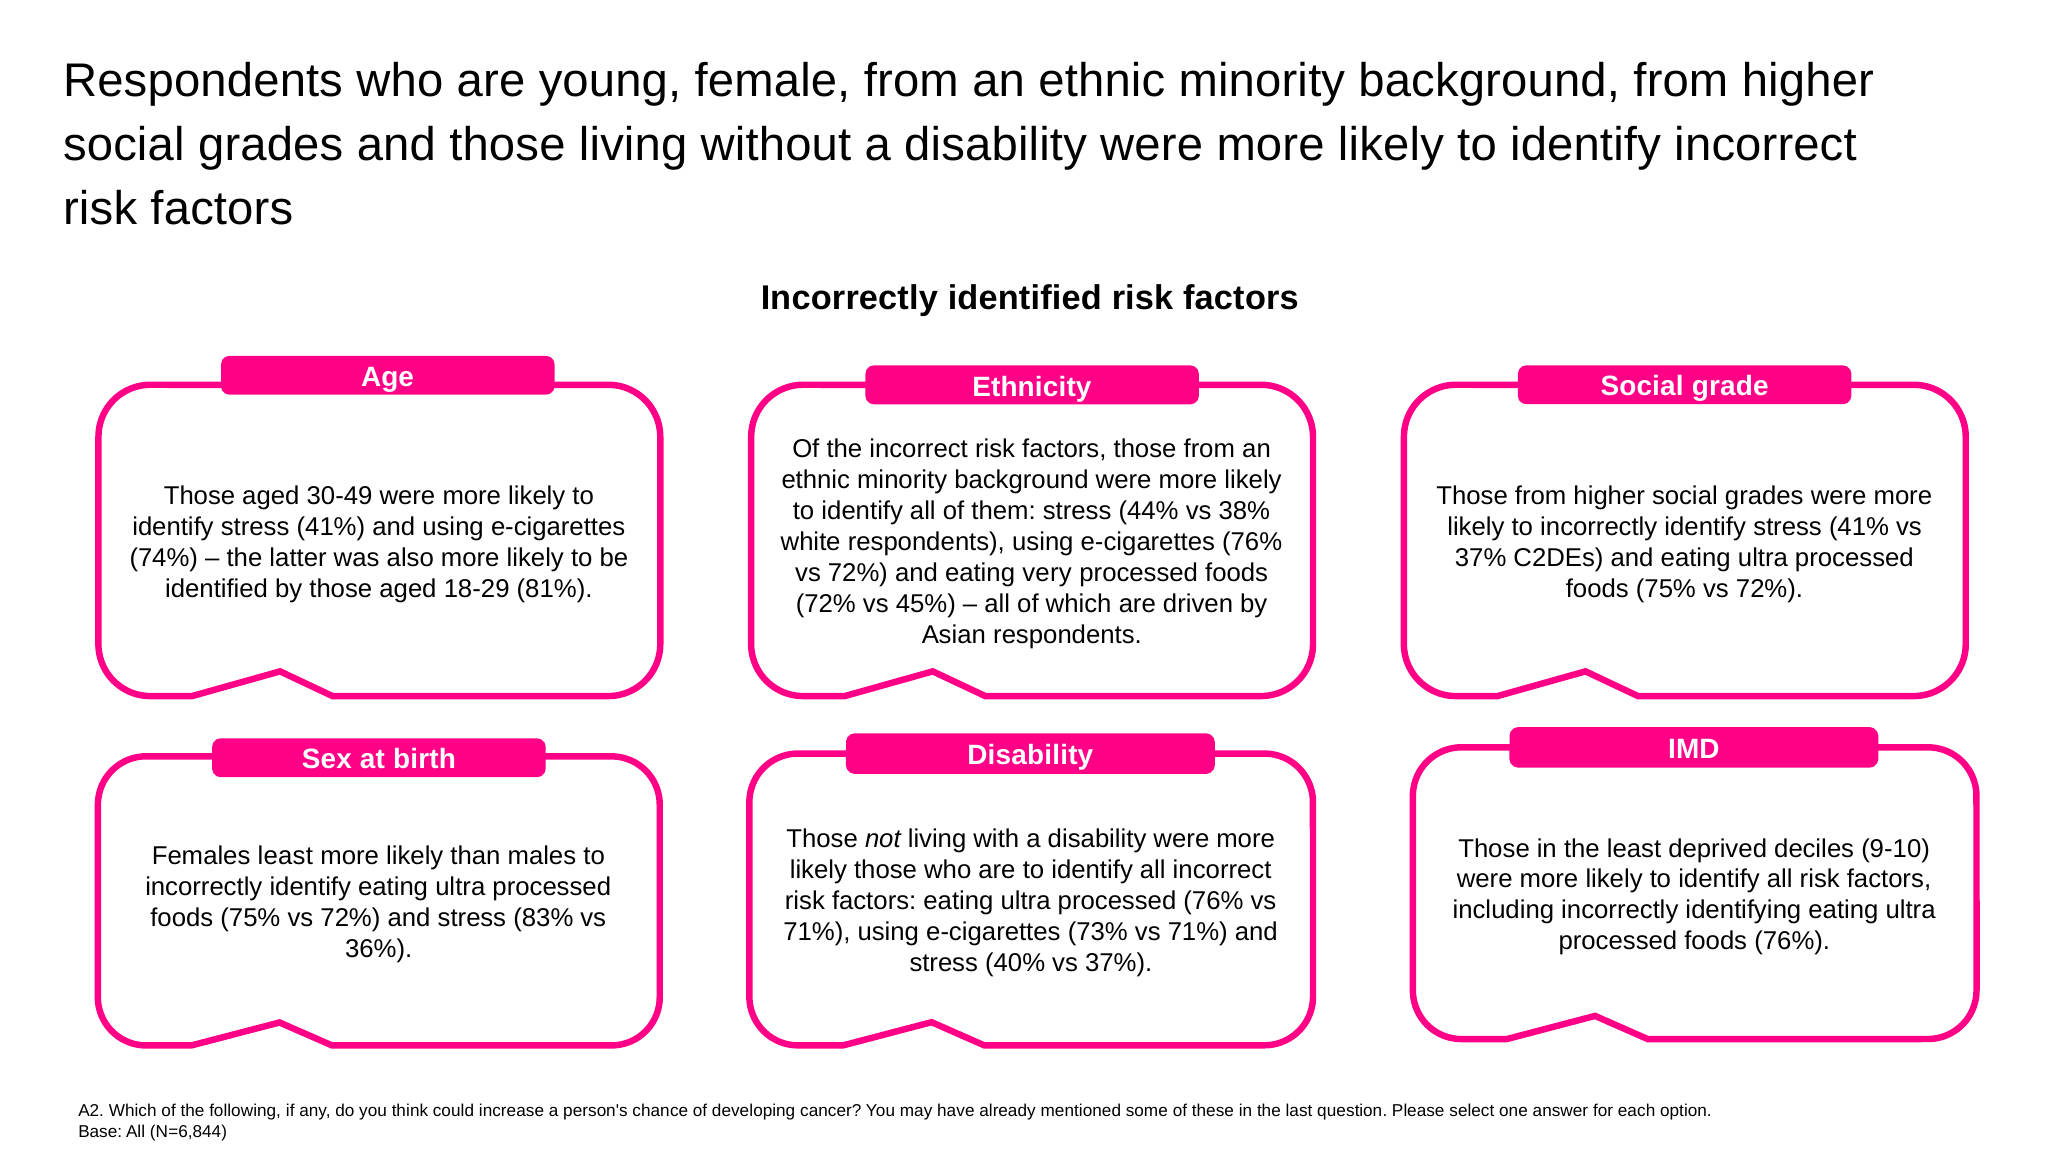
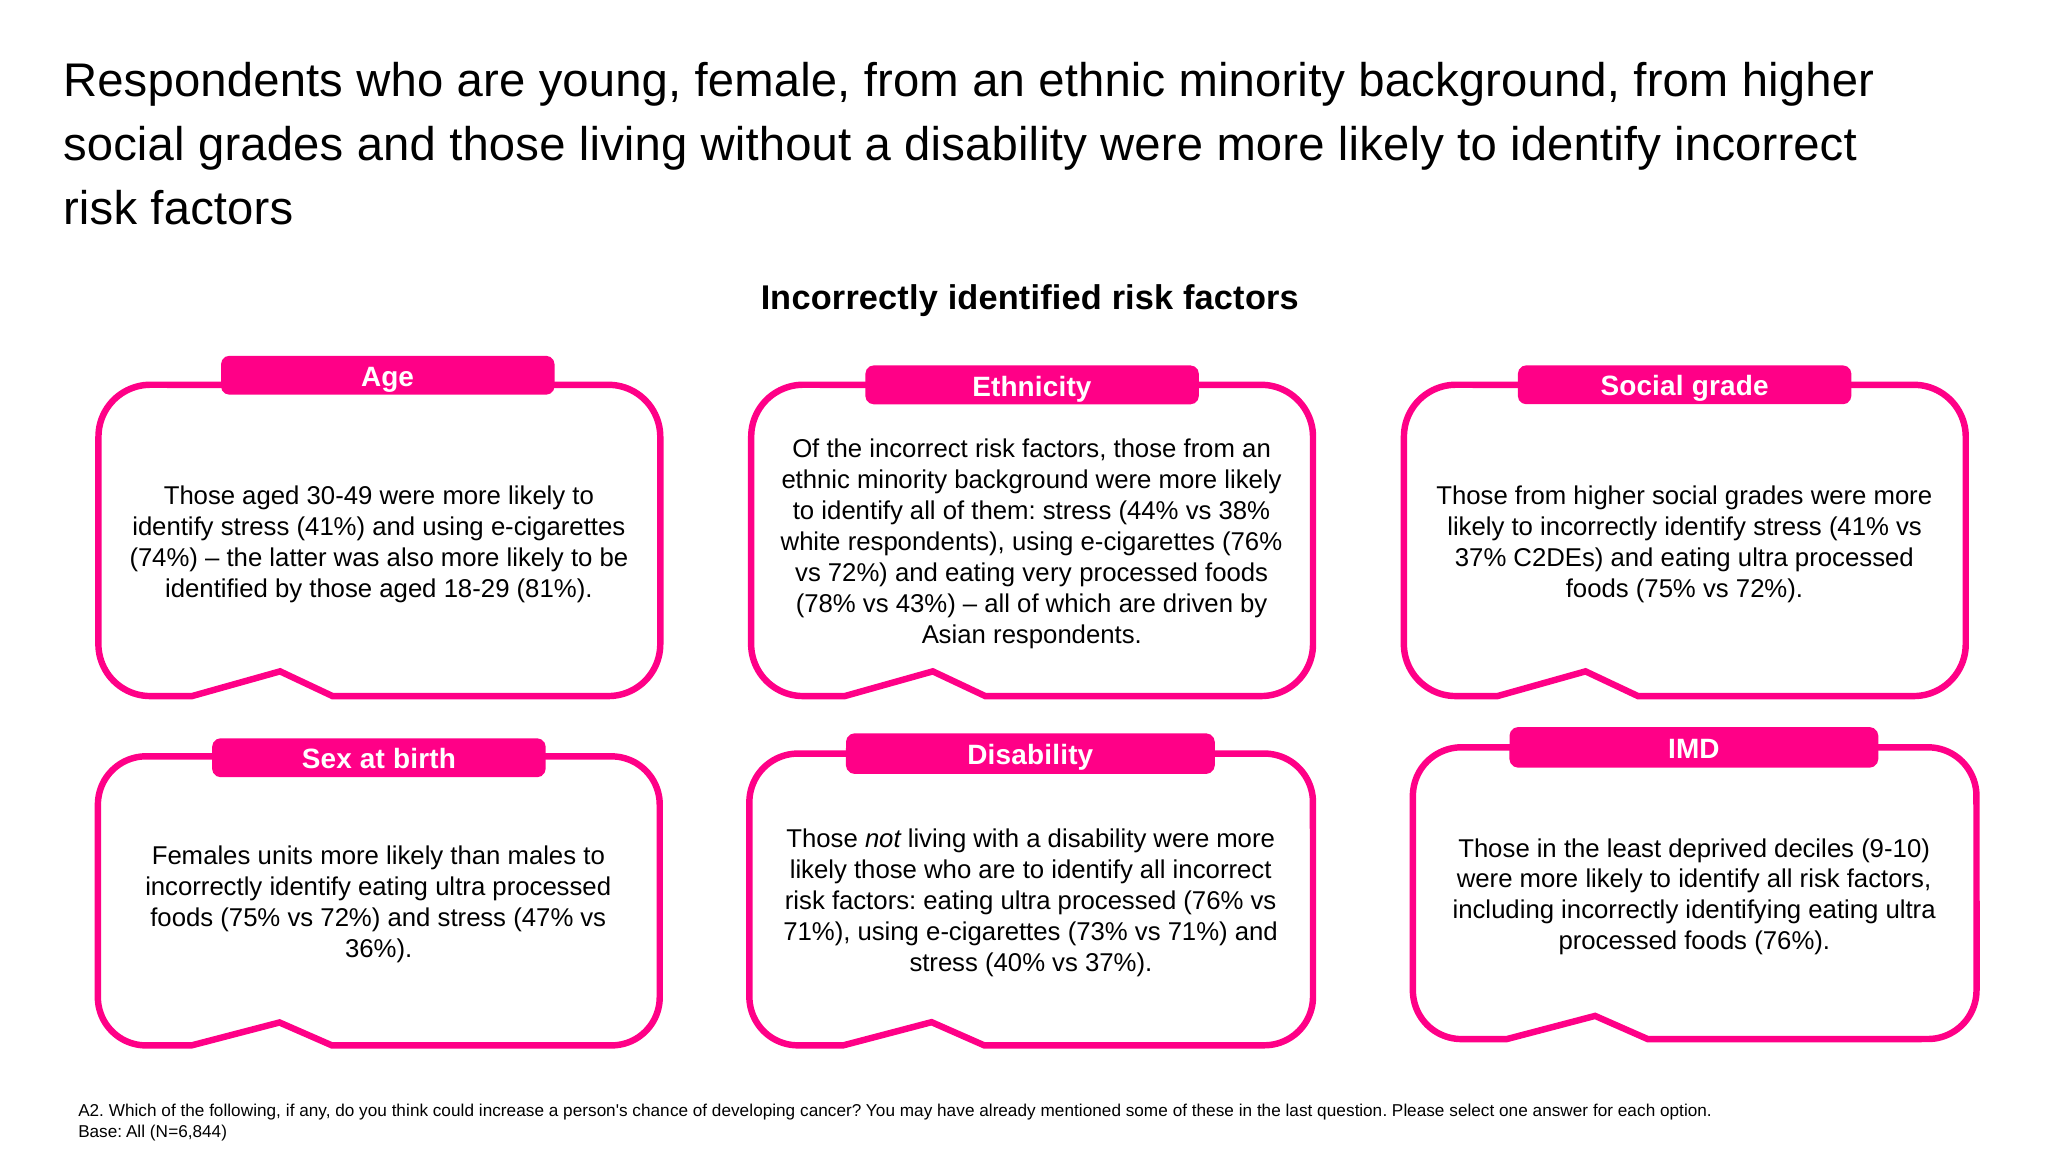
72% at (826, 604): 72% -> 78%
45%: 45% -> 43%
Females least: least -> units
83%: 83% -> 47%
